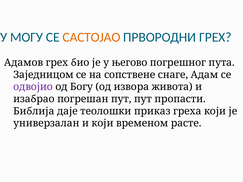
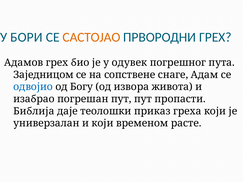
МОГУ: МОГУ -> БОРИ
његово: његово -> одувек
одвојио colour: purple -> blue
